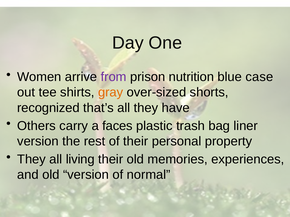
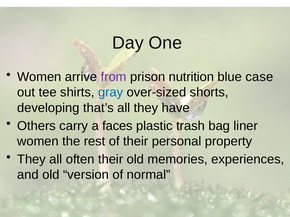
gray colour: orange -> blue
recognized: recognized -> developing
version at (38, 142): version -> women
living: living -> often
